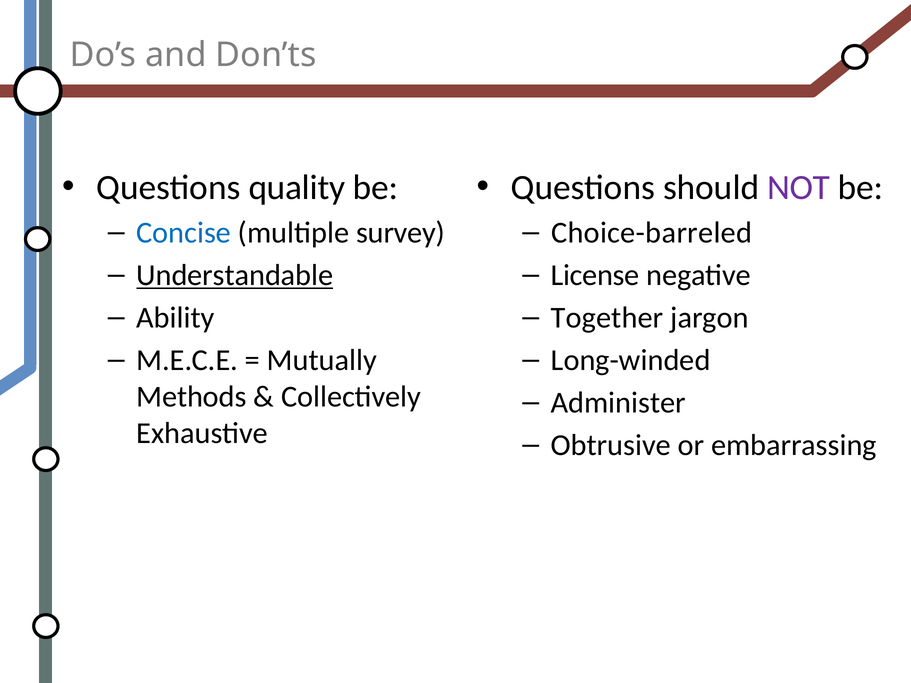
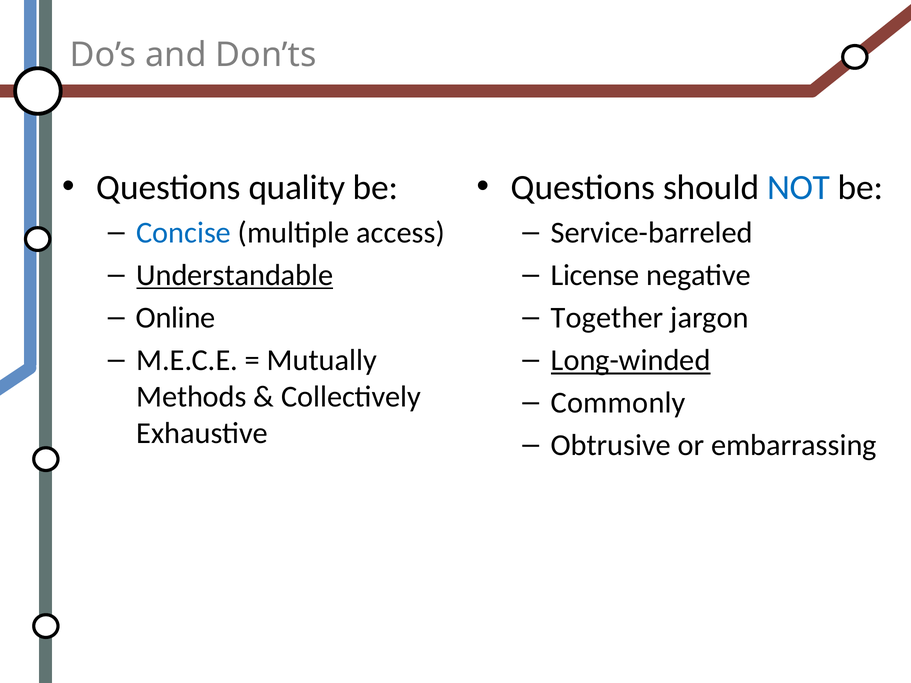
NOT colour: purple -> blue
survey: survey -> access
Choice-barreled: Choice-barreled -> Service-barreled
Ability: Ability -> Online
Long-winded underline: none -> present
Administer: Administer -> Commonly
